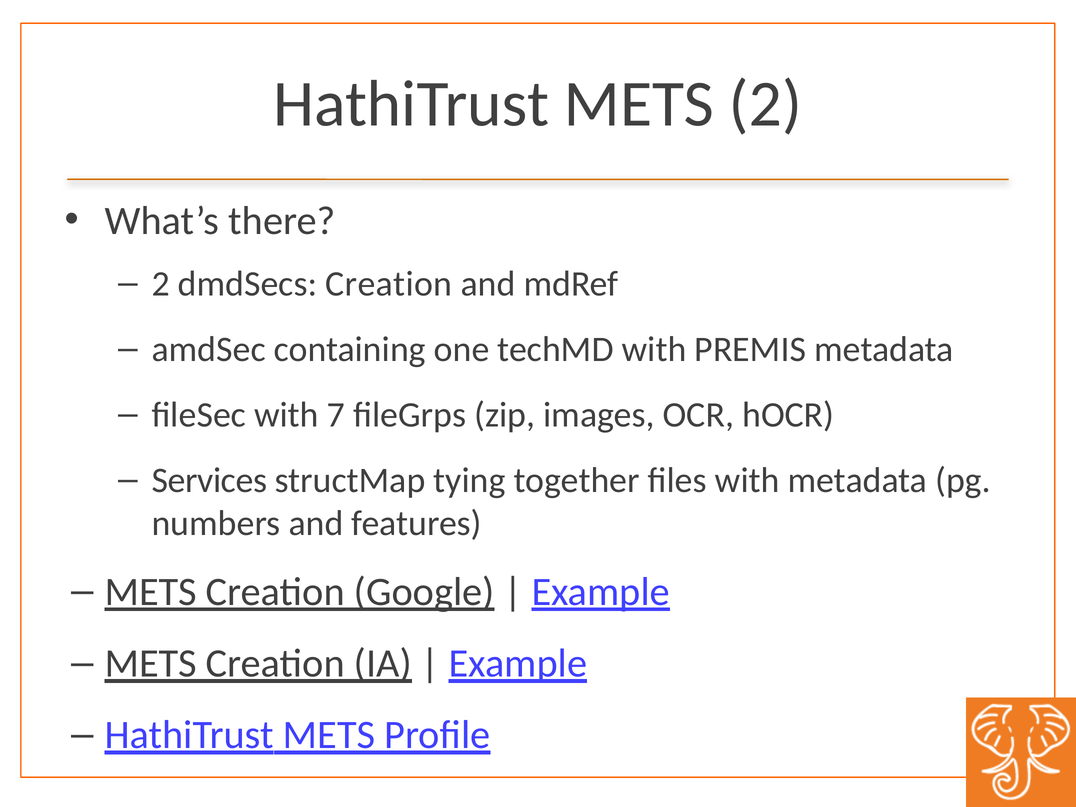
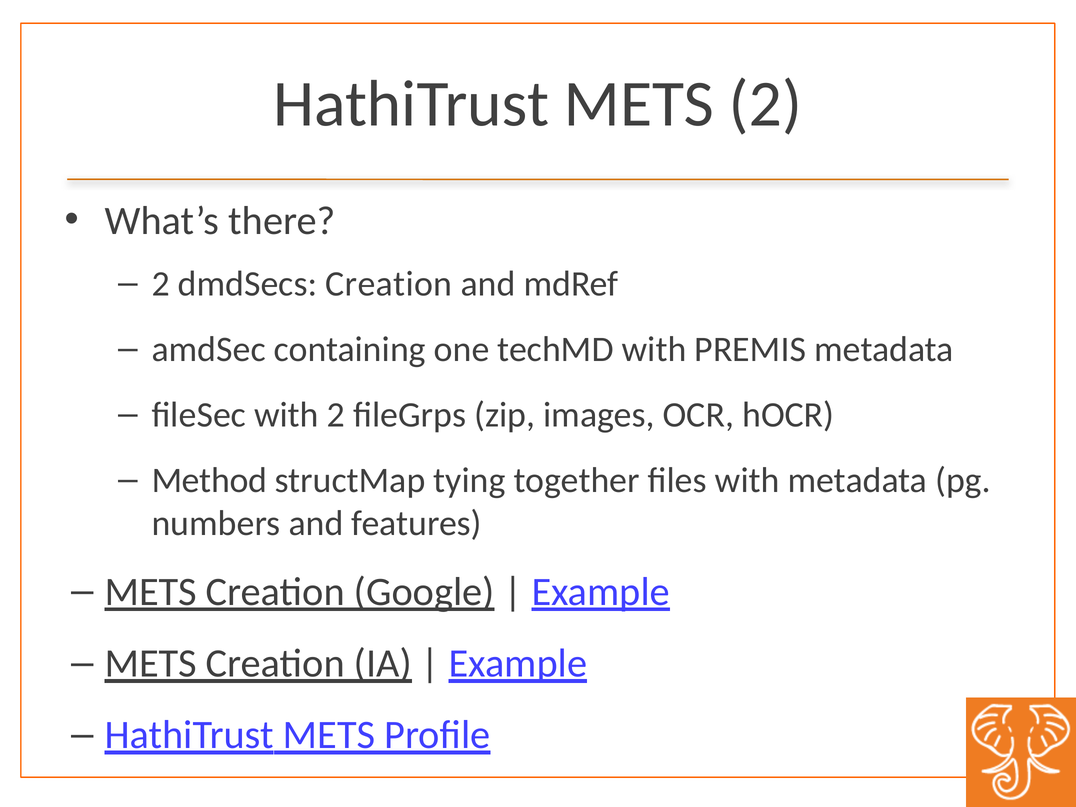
with 7: 7 -> 2
Services: Services -> Method
